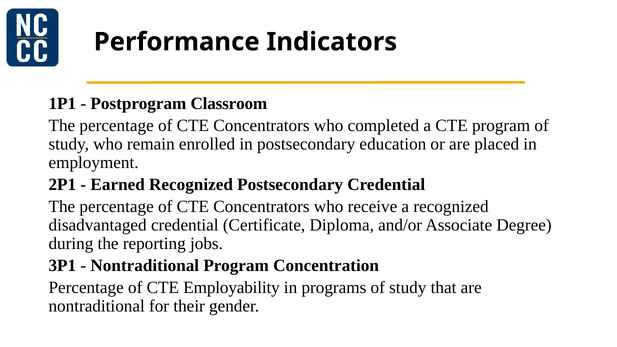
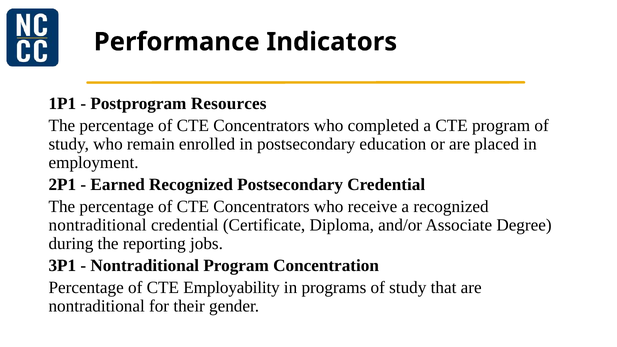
Classroom: Classroom -> Resources
disadvantaged at (98, 225): disadvantaged -> nontraditional
